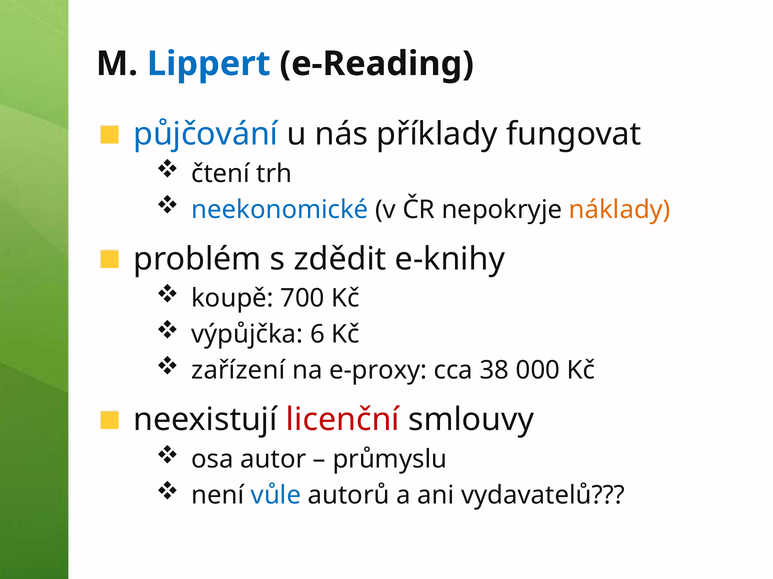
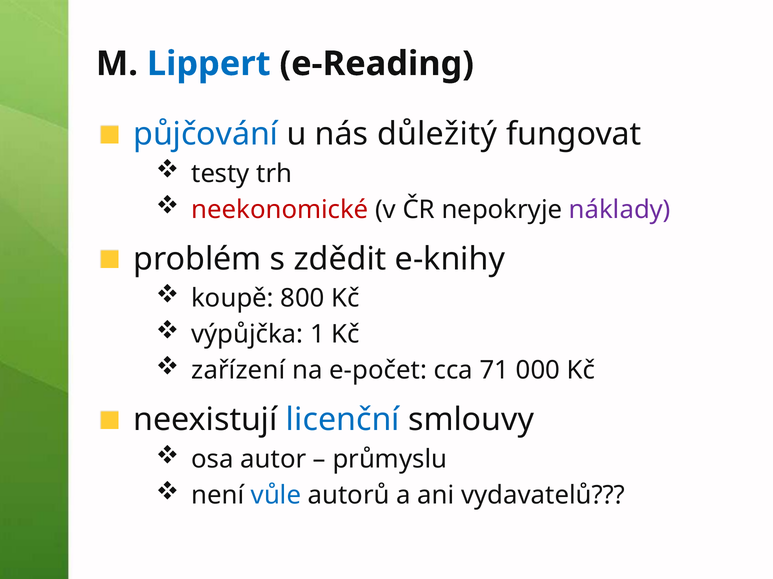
příklady: příklady -> důležitý
čtení: čtení -> testy
neekonomické colour: blue -> red
náklady colour: orange -> purple
700: 700 -> 800
6: 6 -> 1
e-proxy: e-proxy -> e-počet
38: 38 -> 71
licenční colour: red -> blue
